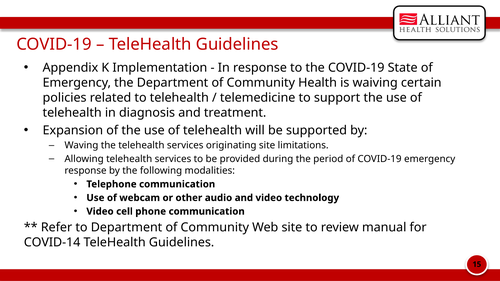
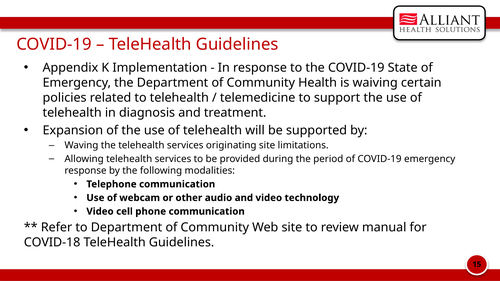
COVID-14: COVID-14 -> COVID-18
